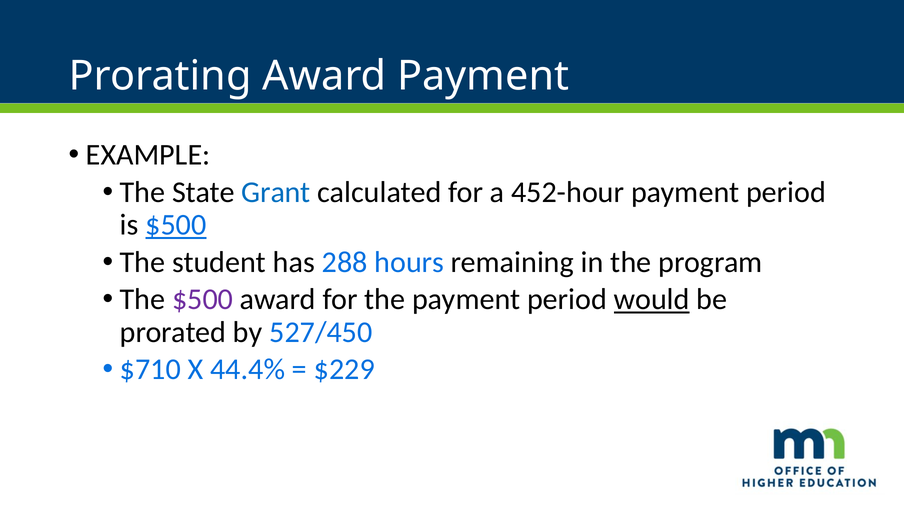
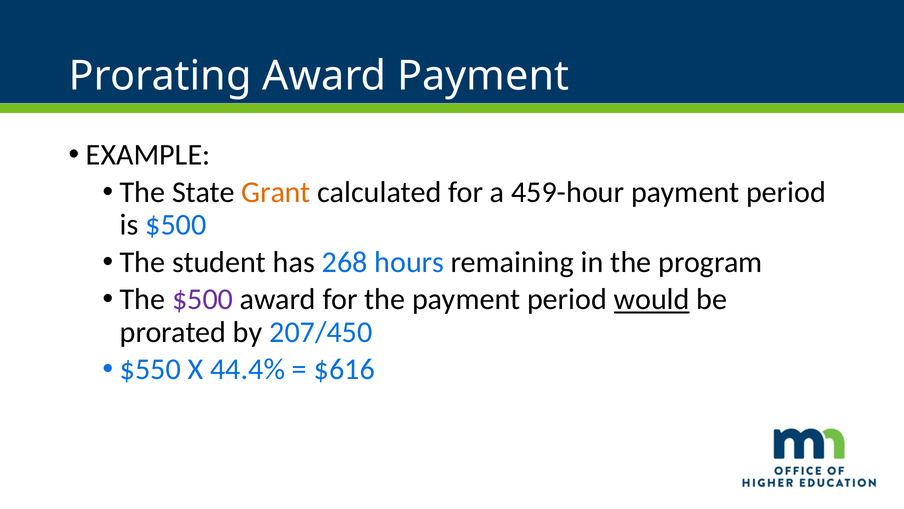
Grant colour: blue -> orange
452-hour: 452-hour -> 459-hour
$500 at (176, 225) underline: present -> none
288: 288 -> 268
527/450: 527/450 -> 207/450
$710: $710 -> $550
$229: $229 -> $616
